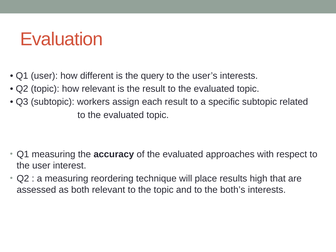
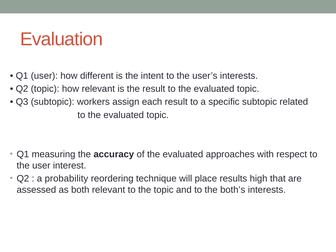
query: query -> intent
a measuring: measuring -> probability
